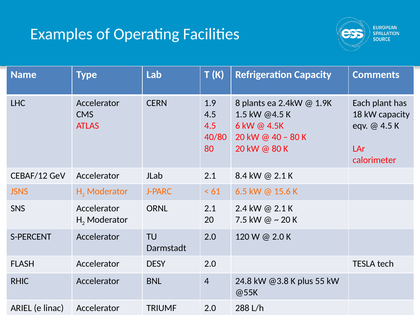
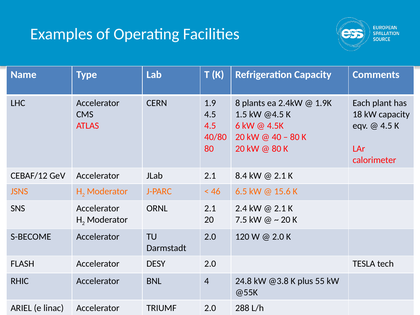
61: 61 -> 46
S-PERCENT: S-PERCENT -> S-BECOME
